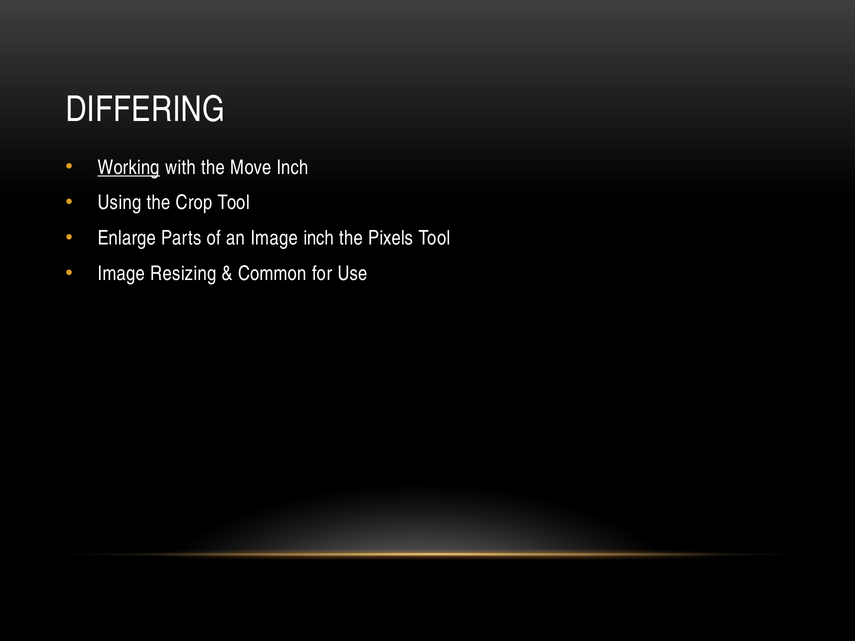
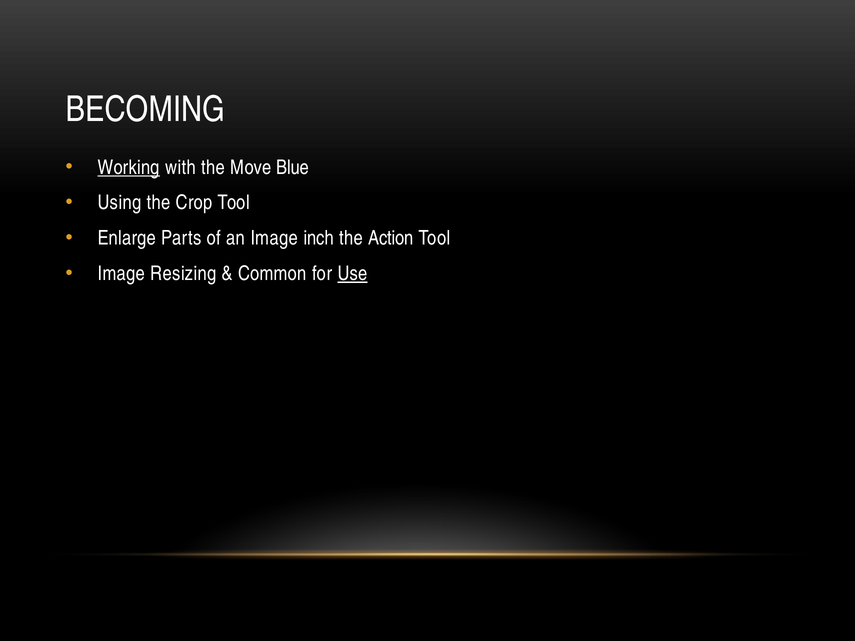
DIFFERING: DIFFERING -> BECOMING
Move Inch: Inch -> Blue
Pixels: Pixels -> Action
Use underline: none -> present
